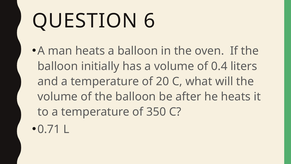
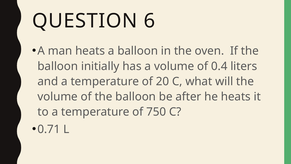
350: 350 -> 750
